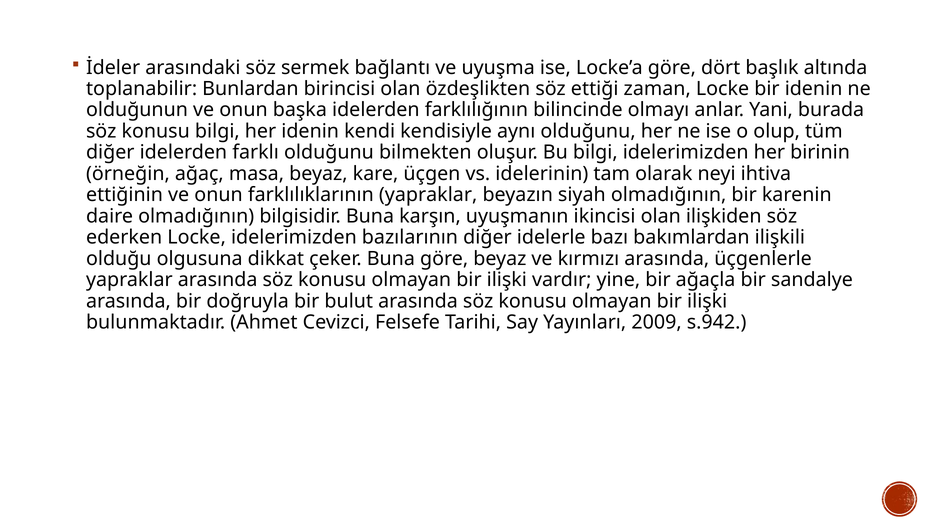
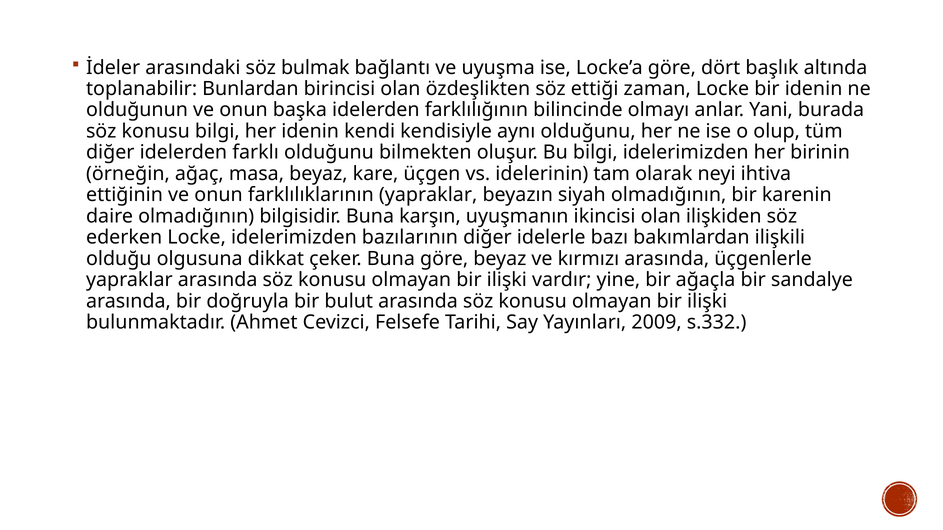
sermek: sermek -> bulmak
s.942: s.942 -> s.332
